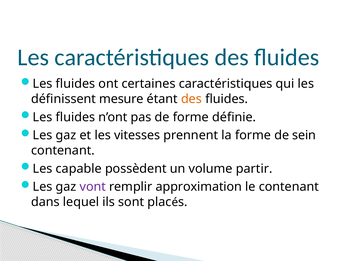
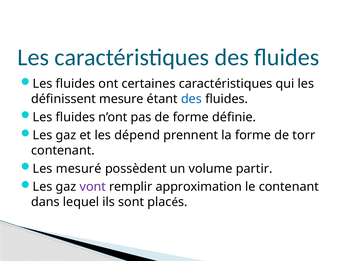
des at (191, 99) colour: orange -> blue
vitesses: vitesses -> dépend
sein: sein -> torr
capable: capable -> mesuré
